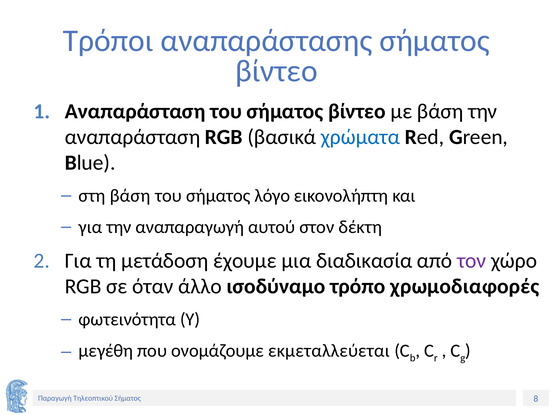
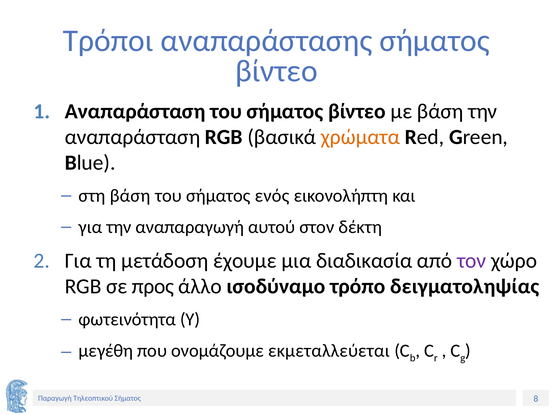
χρώματα colour: blue -> orange
λόγο: λόγο -> ενός
όταν: όταν -> προς
χρωμοδιαφορές: χρωμοδιαφορές -> δειγματοληψίας
